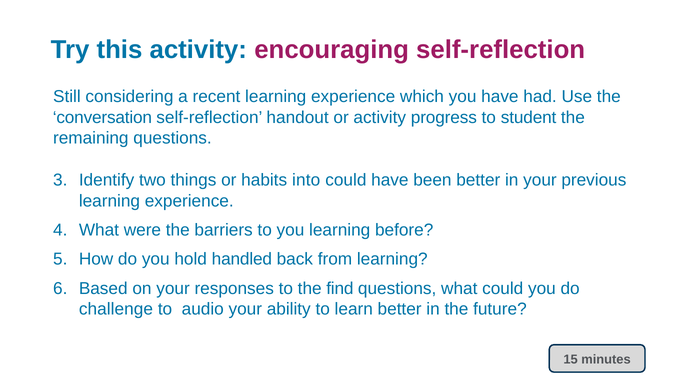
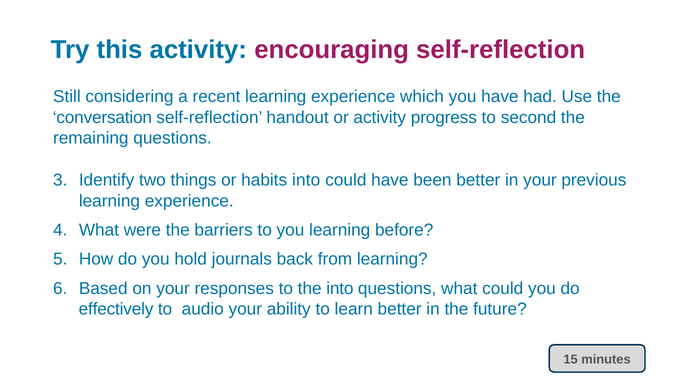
student: student -> second
handled: handled -> journals
the find: find -> into
challenge: challenge -> effectively
